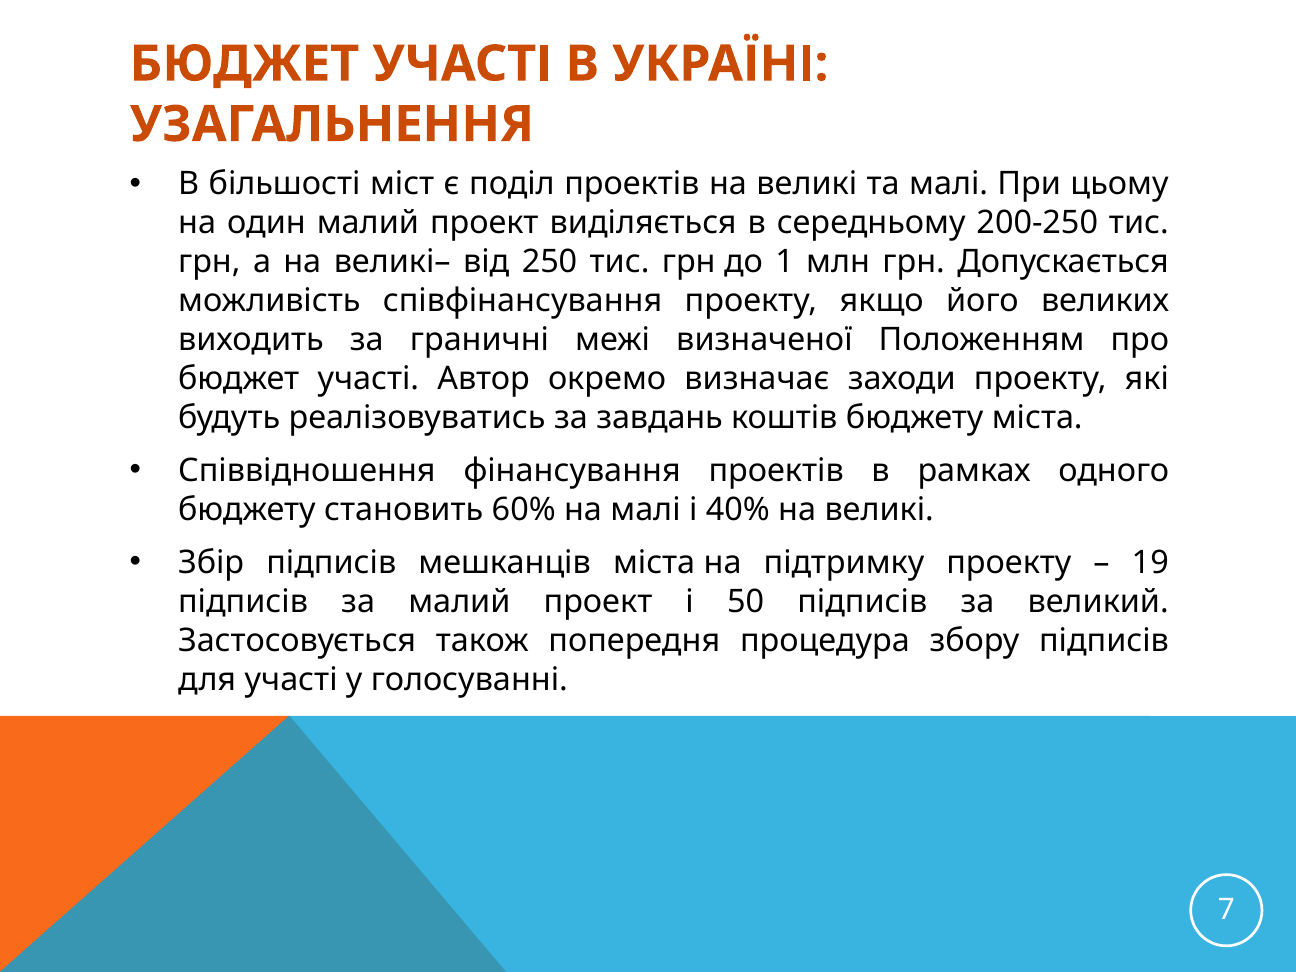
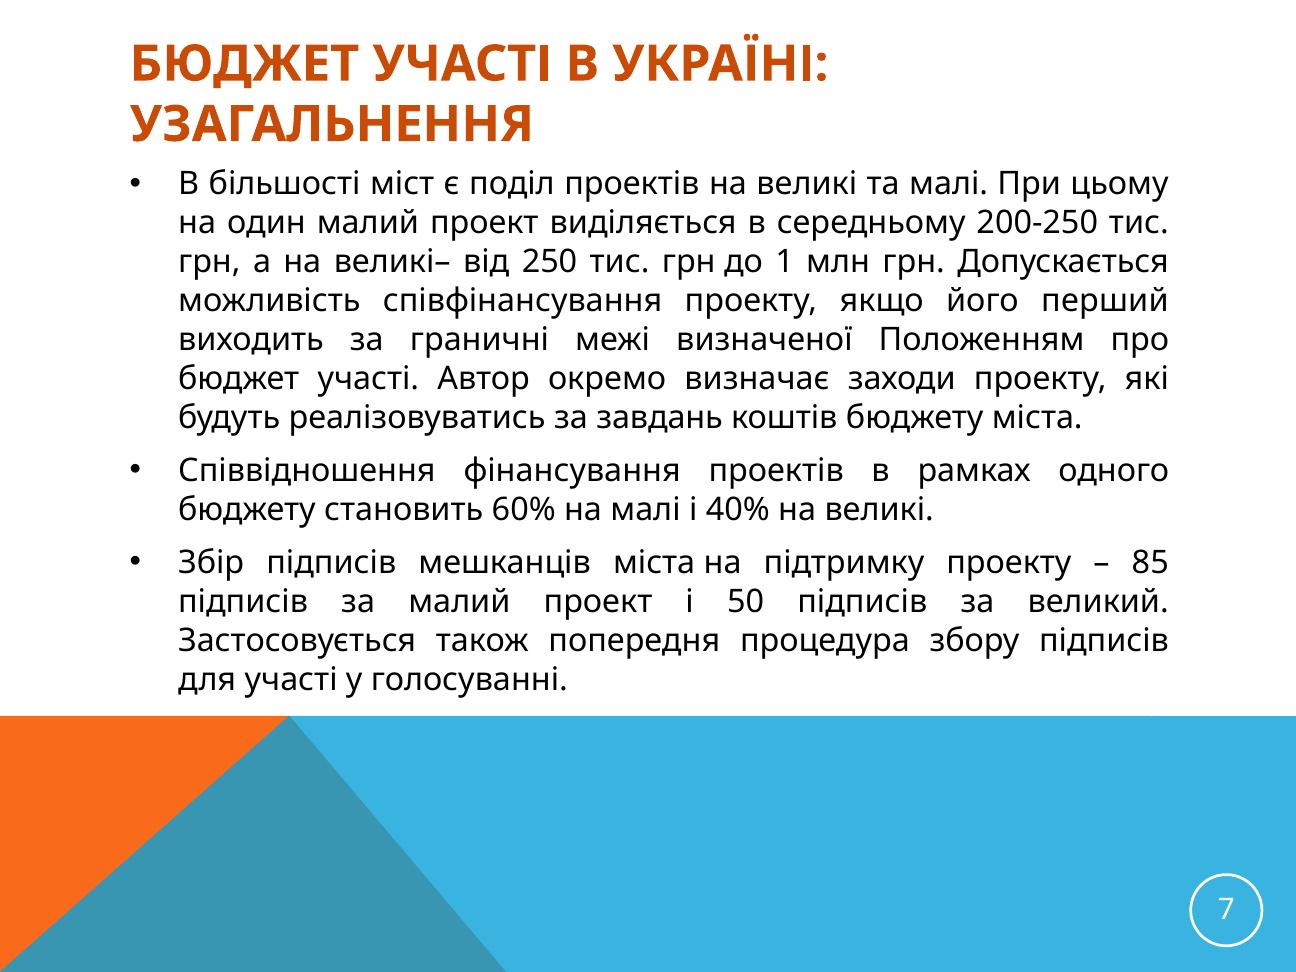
великих: великих -> перший
19: 19 -> 85
